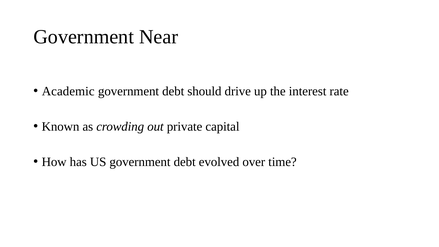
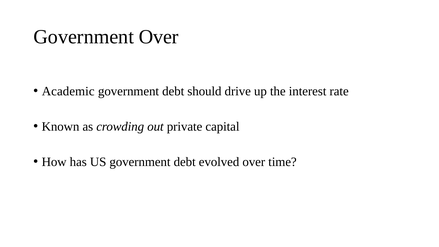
Government Near: Near -> Over
